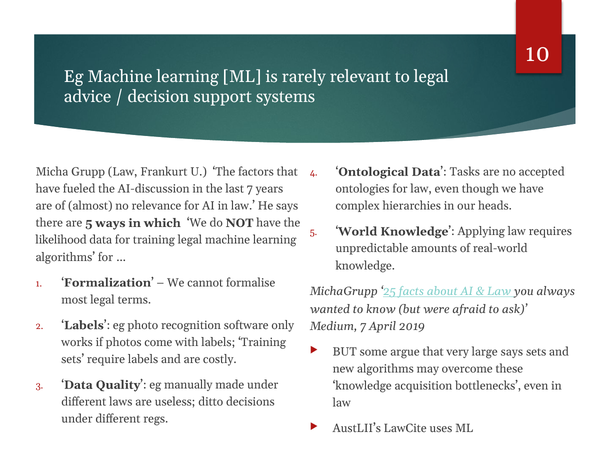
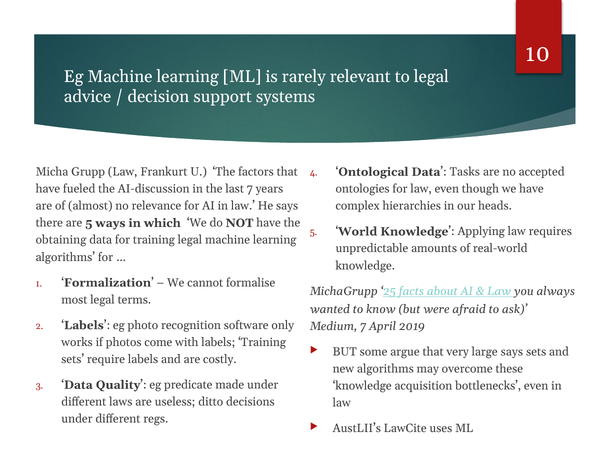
likelihood: likelihood -> obtaining
manually: manually -> predicate
